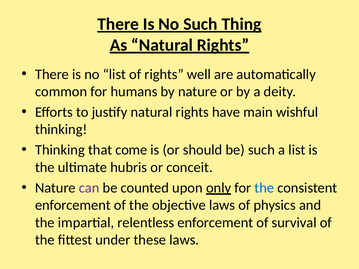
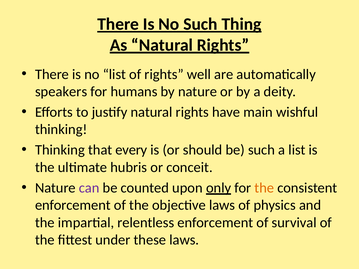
common: common -> speakers
come: come -> every
the at (264, 188) colour: blue -> orange
